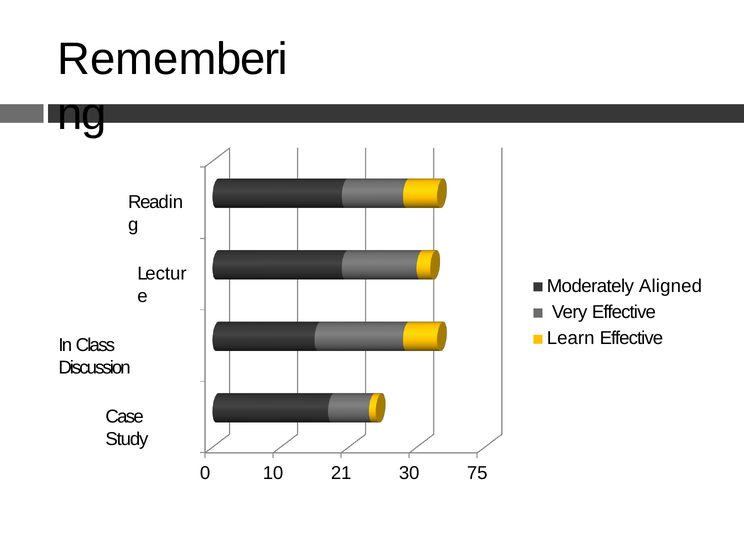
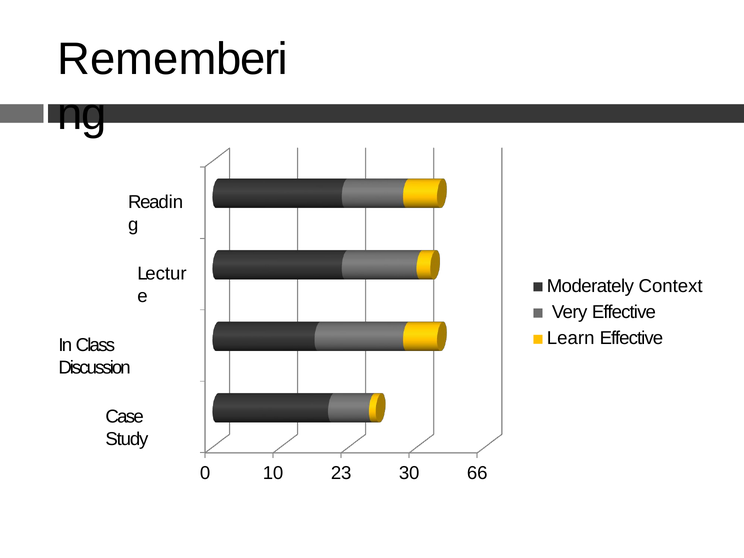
Aligned: Aligned -> Context
21: 21 -> 23
75: 75 -> 66
